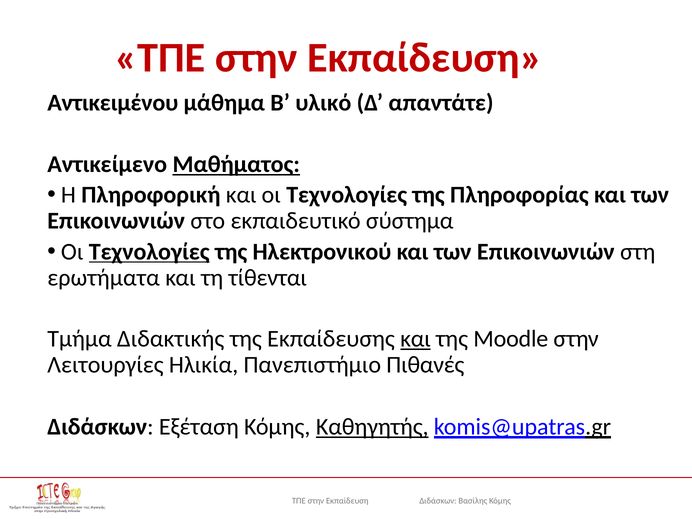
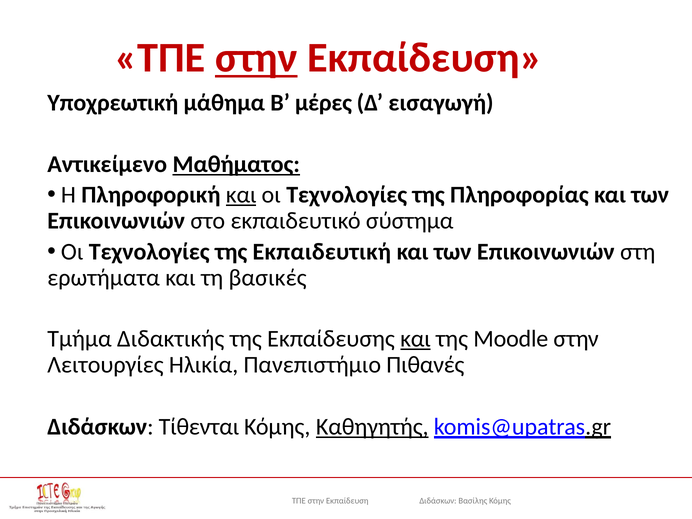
στην at (256, 58) underline: none -> present
Αντικειμένου: Αντικειμένου -> Υποχρεωτική
υλικό: υλικό -> μέρες
απαντάτε: απαντάτε -> εισαγωγή
και at (241, 195) underline: none -> present
Τεχνολογίες at (149, 252) underline: present -> none
Ηλεκτρονικού: Ηλεκτρονικού -> Εκπαιδευτική
τίθενται: τίθενται -> βασικές
Εξέταση: Εξέταση -> Τίθενται
